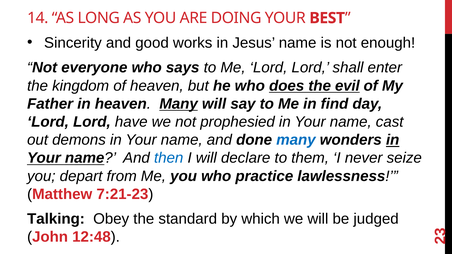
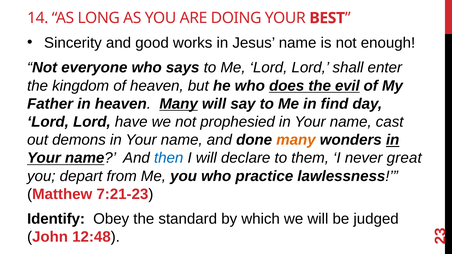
many at (296, 140) colour: blue -> orange
seize: seize -> great
Talking: Talking -> Identify
